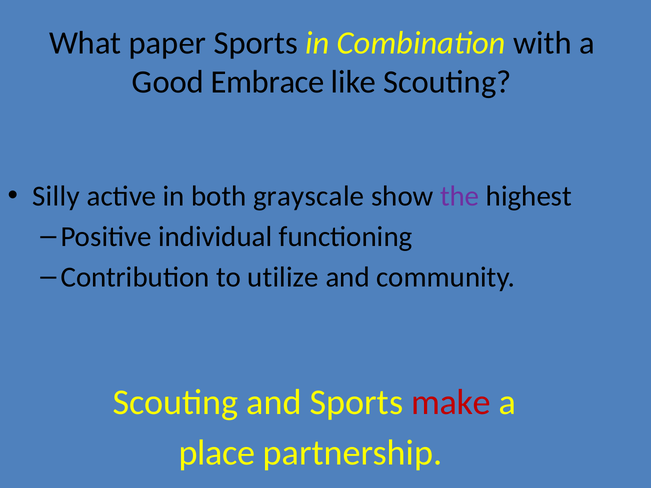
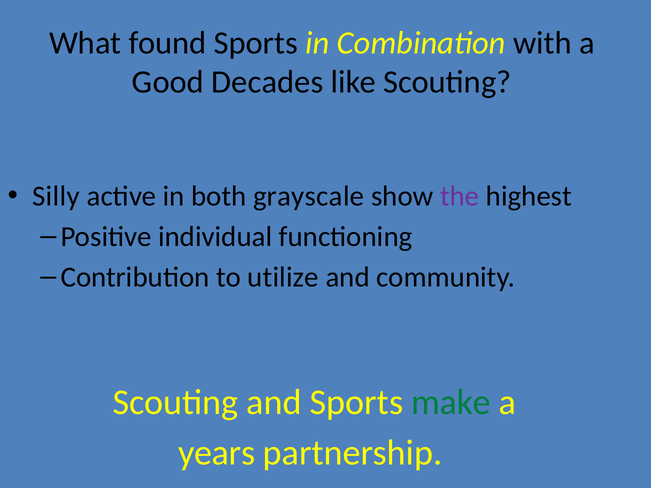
paper: paper -> found
Embrace: Embrace -> Decades
make colour: red -> green
place: place -> years
